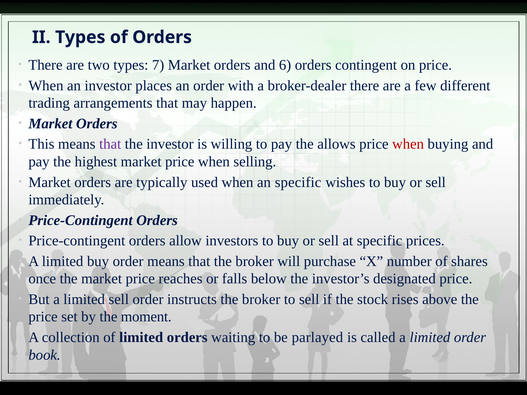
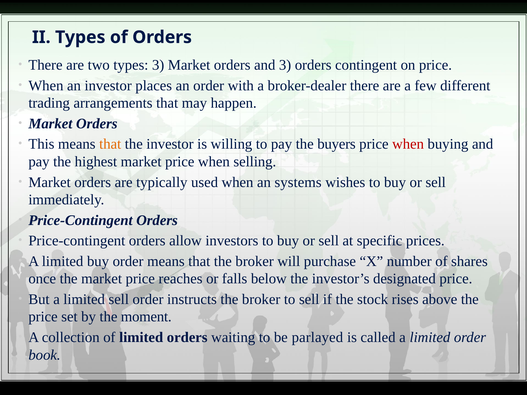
types 7: 7 -> 3
and 6: 6 -> 3
that at (110, 144) colour: purple -> orange
allows: allows -> buyers
an specific: specific -> systems
